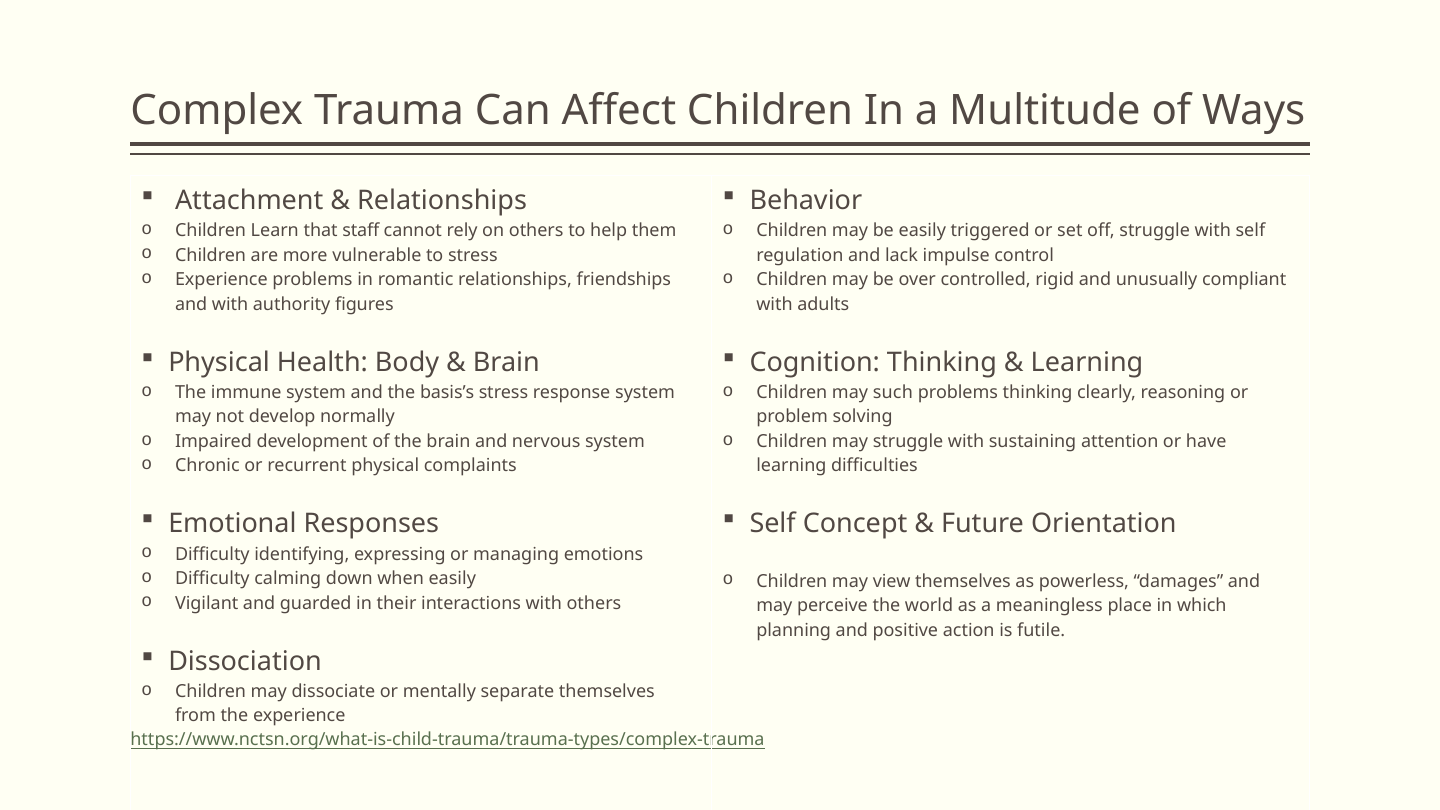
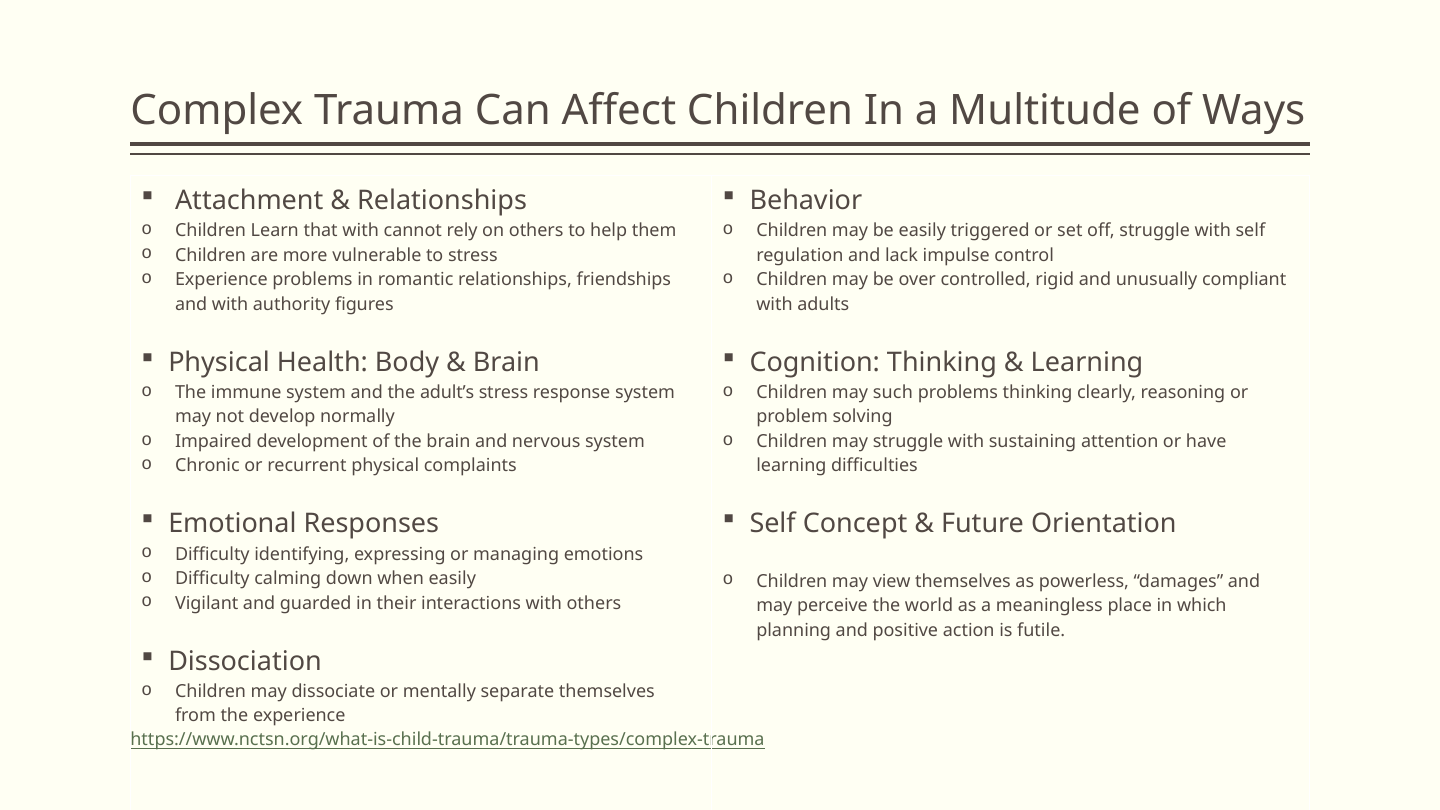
that staff: staff -> with
basis’s: basis’s -> adult’s
